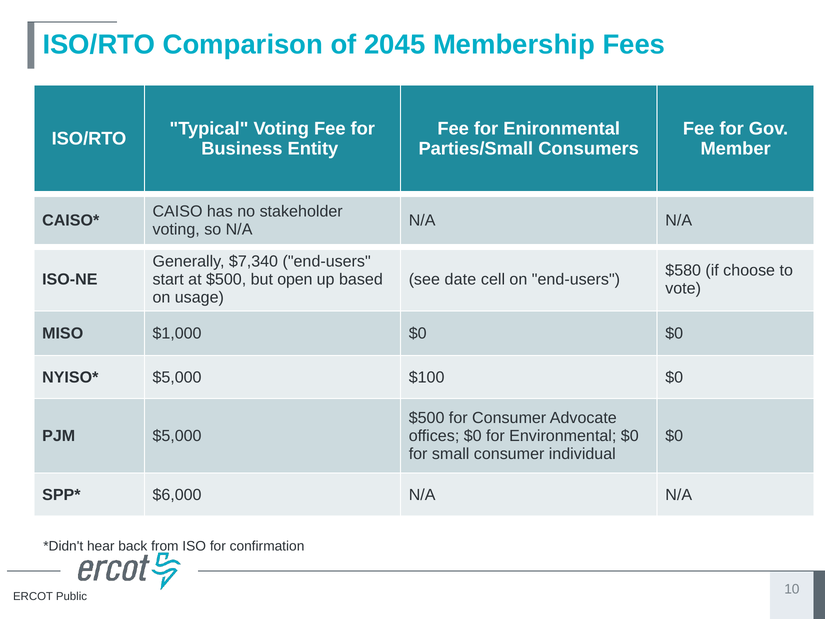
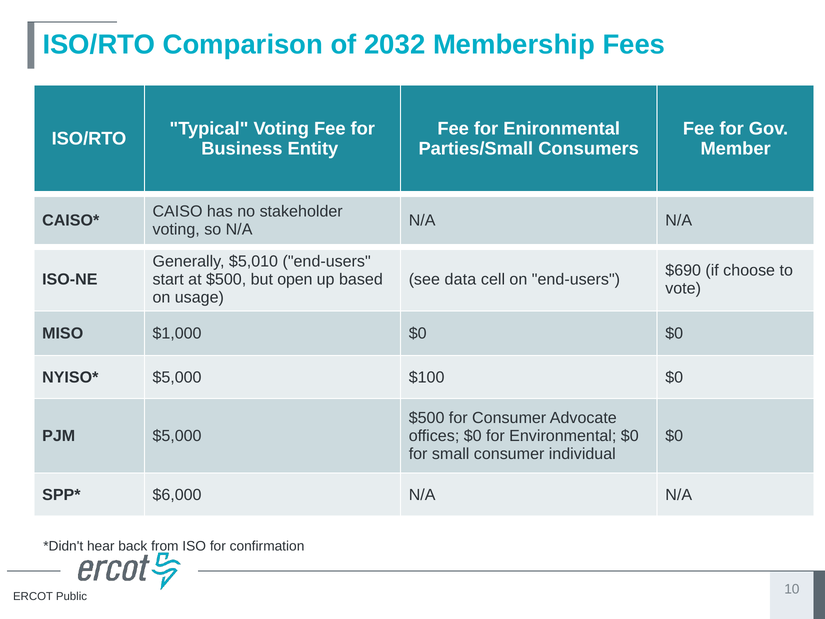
2045: 2045 -> 2032
$7,340: $7,340 -> $5,010
$580: $580 -> $690
date: date -> data
